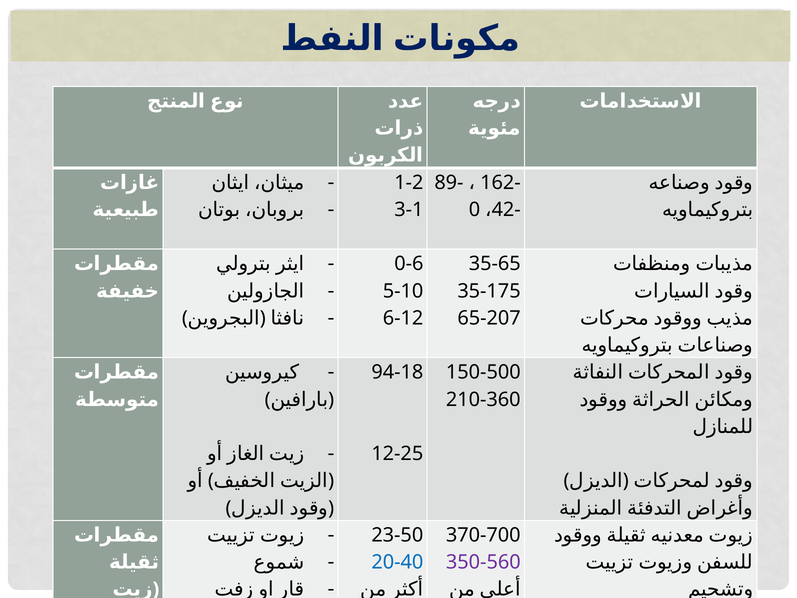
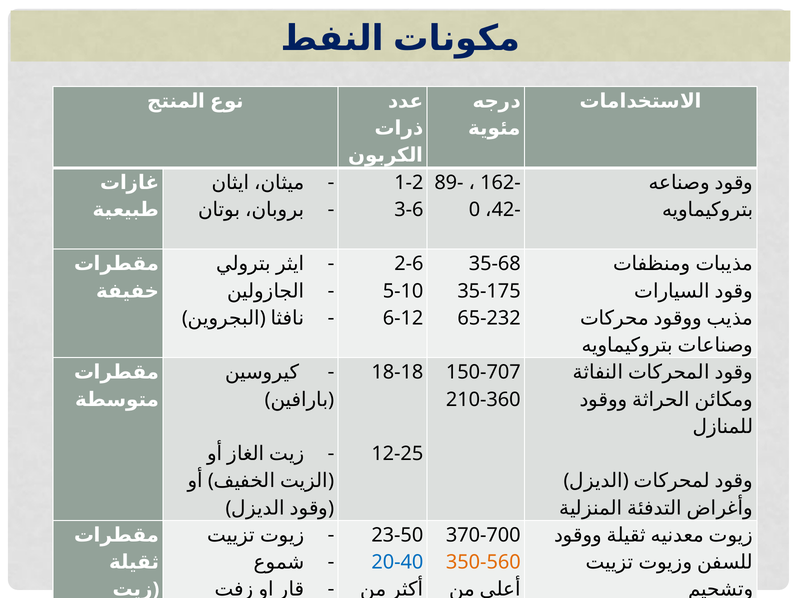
3-1: 3-1 -> 3-6
0-6: 0-6 -> 2-6
35-65: 35-65 -> 35-68
65-207: 65-207 -> 65-232
94-18: 94-18 -> 18-18
150-500: 150-500 -> 150-707
350-560 colour: purple -> orange
